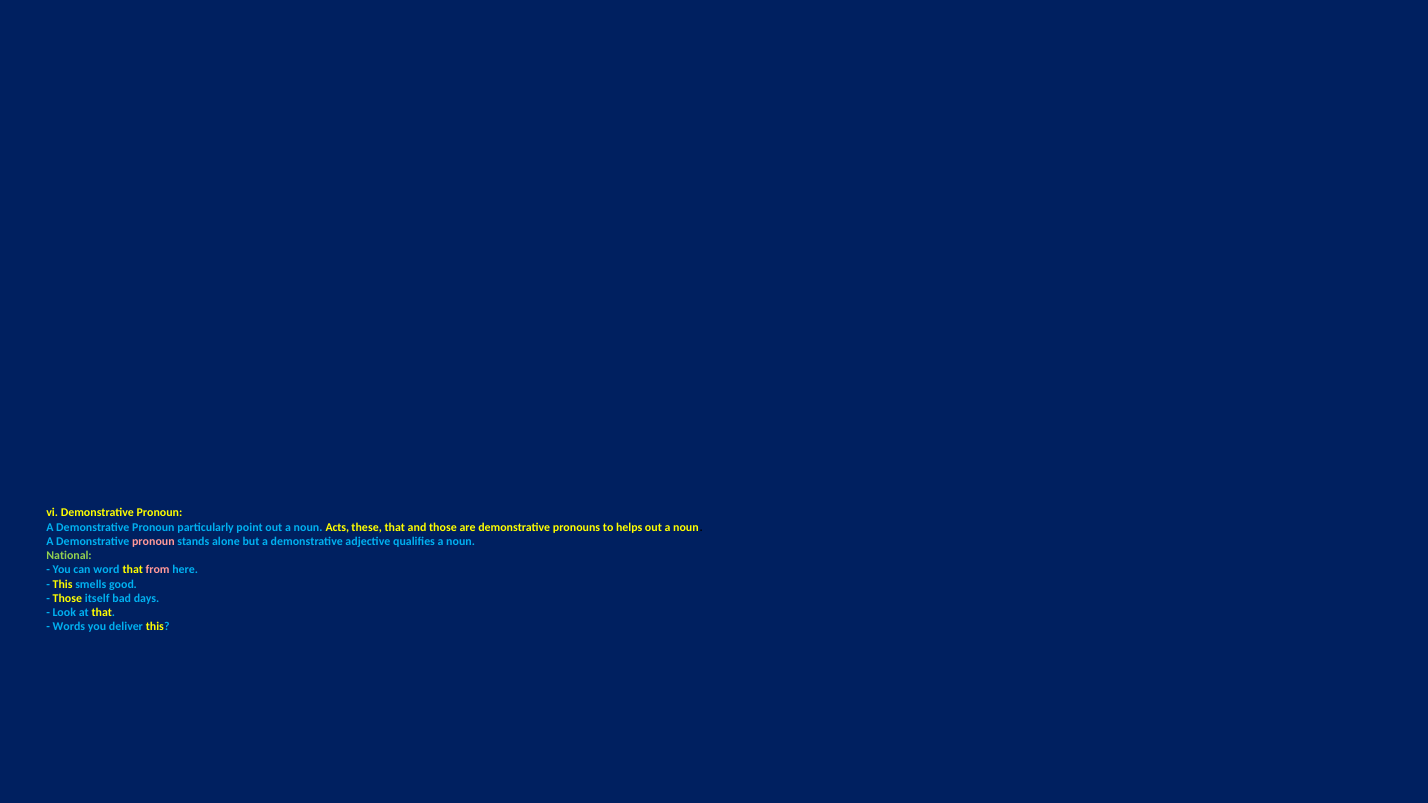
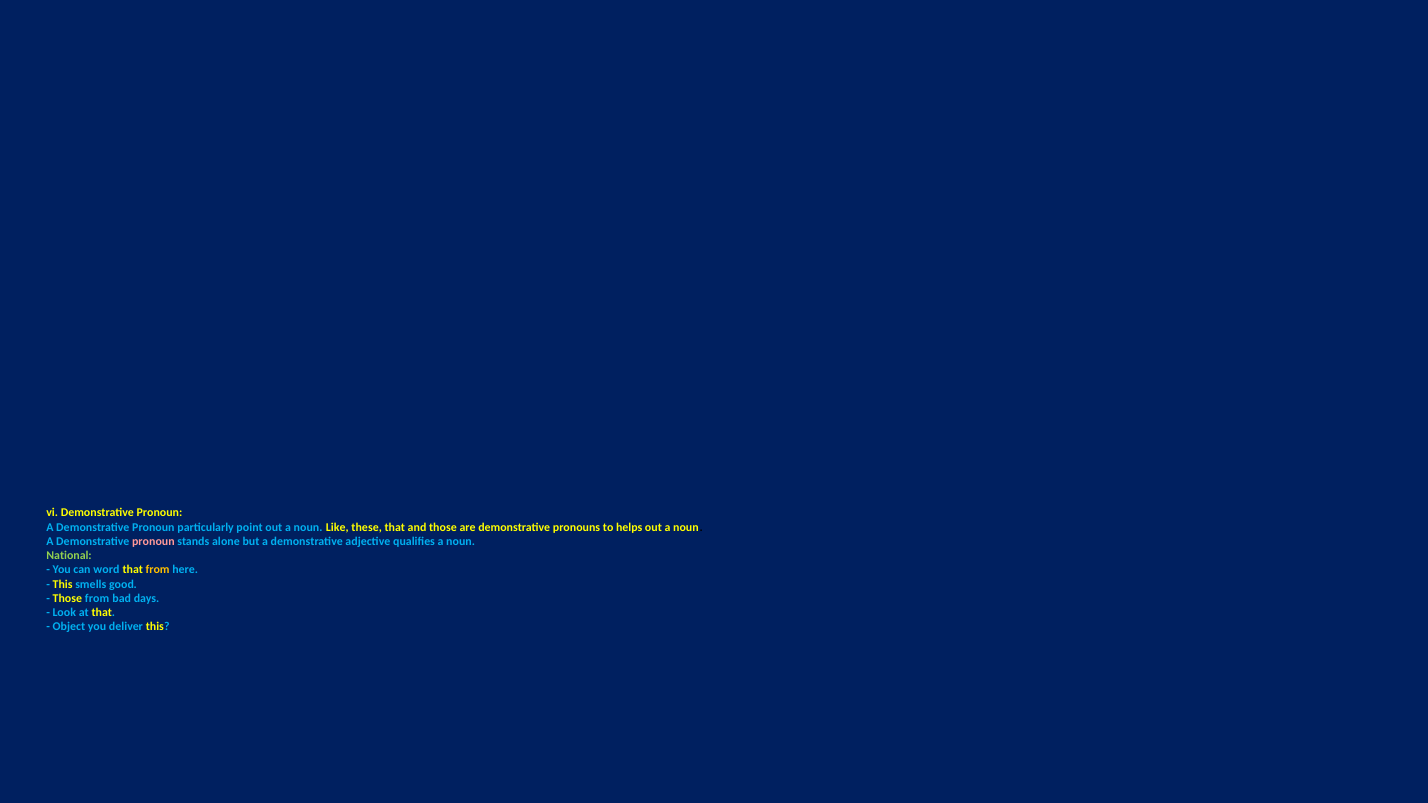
Acts: Acts -> Like
from at (158, 570) colour: pink -> yellow
Those itself: itself -> from
Words: Words -> Object
